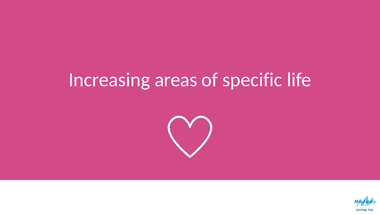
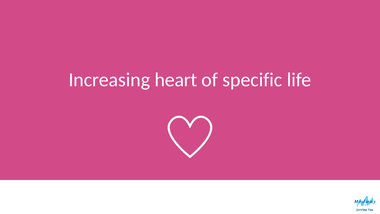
areas: areas -> heart
